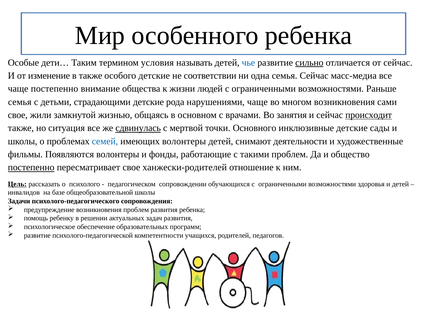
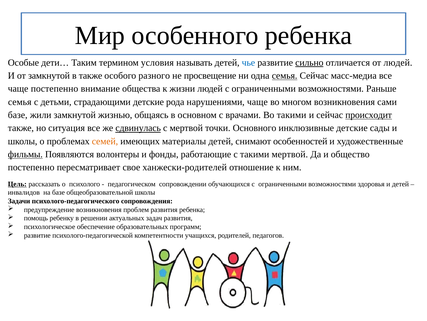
от сейчас: сейчас -> людей
от изменение: изменение -> замкнутой
особого детские: детские -> разного
соответствии: соответствии -> просвещение
семья at (285, 76) underline: none -> present
свое at (18, 115): свое -> базе
Во занятия: занятия -> такими
семей colour: blue -> orange
имеющих волонтеры: волонтеры -> материалы
деятельности: деятельности -> особенностей
фильмы underline: none -> present
такими проблем: проблем -> мертвой
постепенно at (31, 167) underline: present -> none
